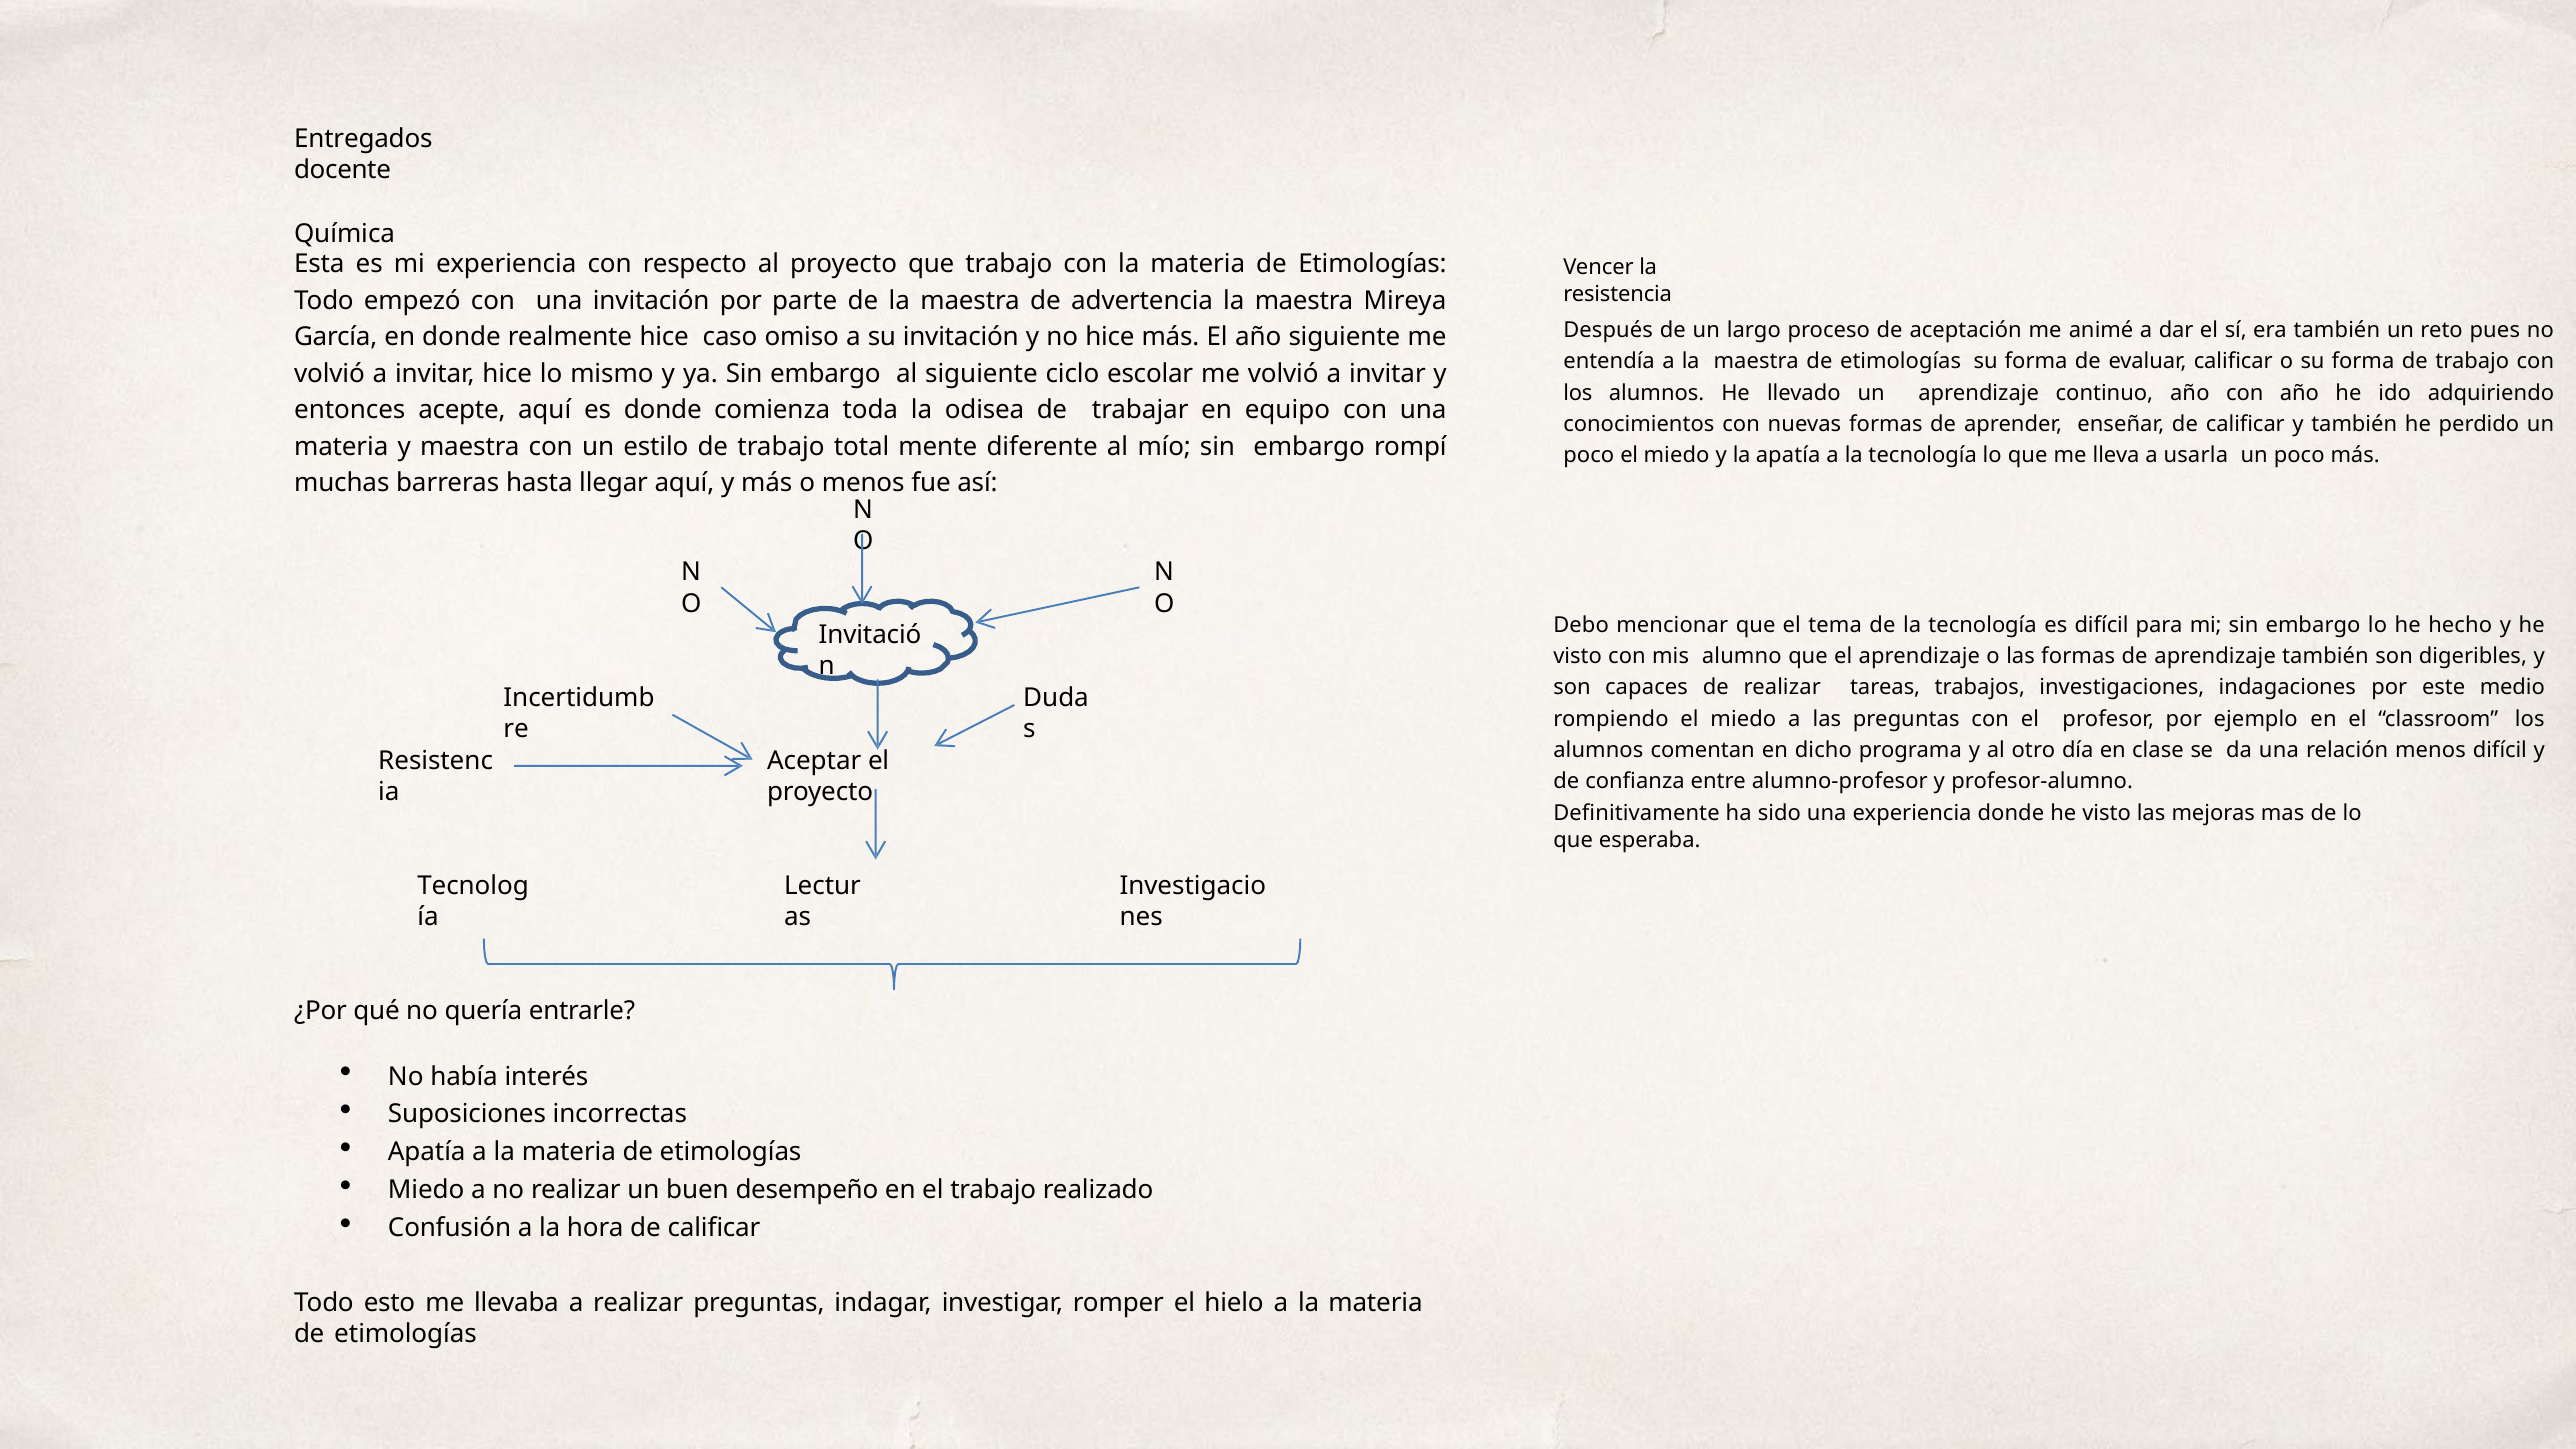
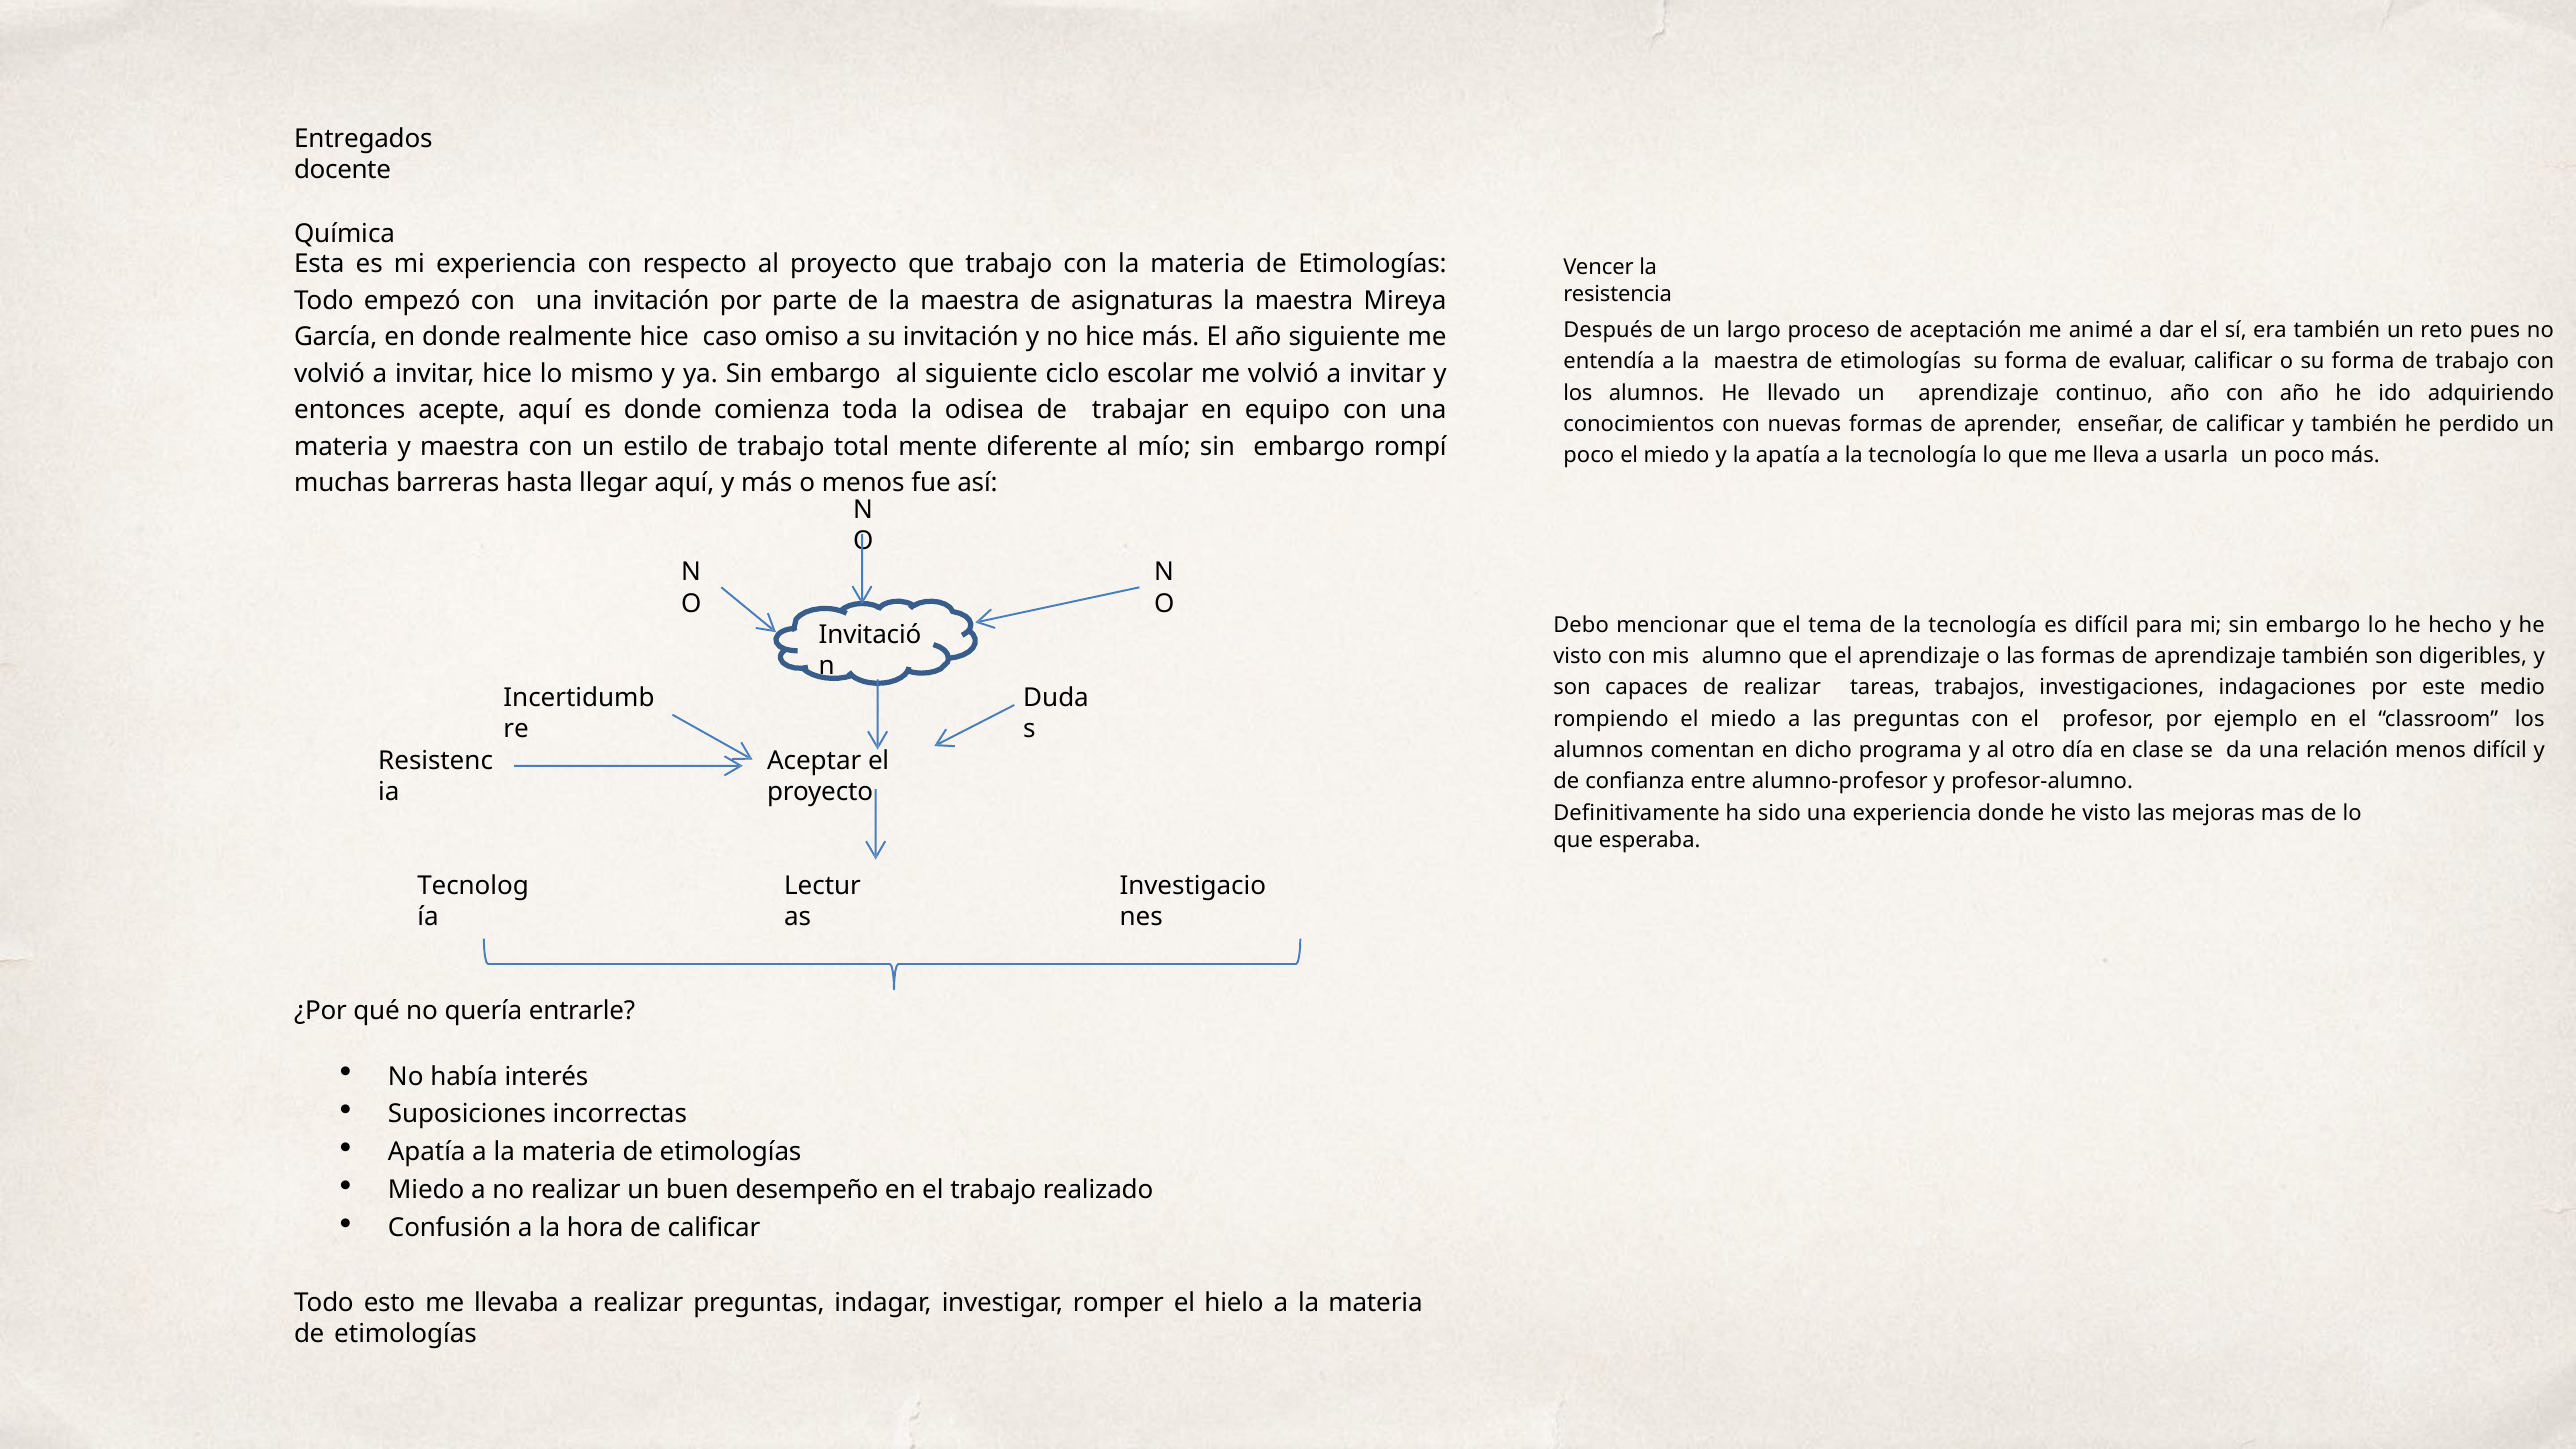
advertencia: advertencia -> asignaturas
